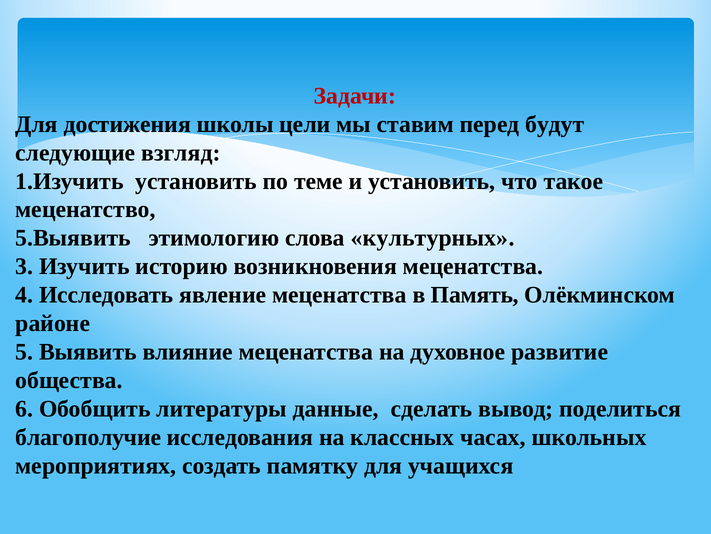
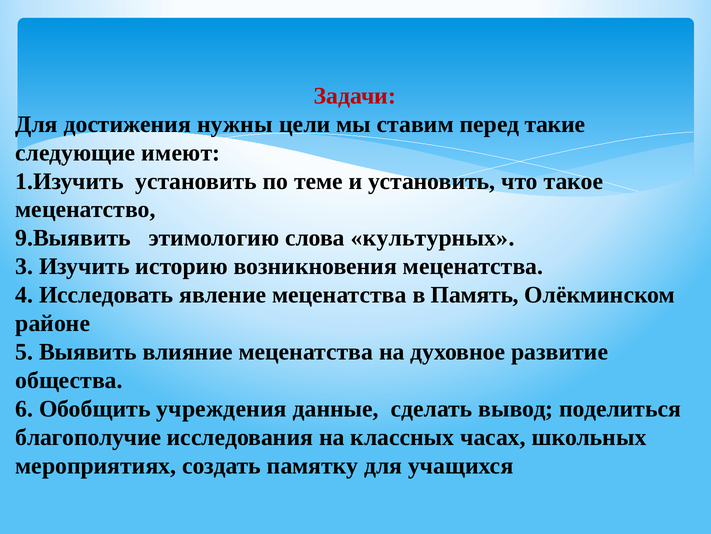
школы: школы -> нужны
будут: будут -> такие
взгляд: взгляд -> имеют
5.Выявить: 5.Выявить -> 9.Выявить
литературы: литературы -> учреждения
